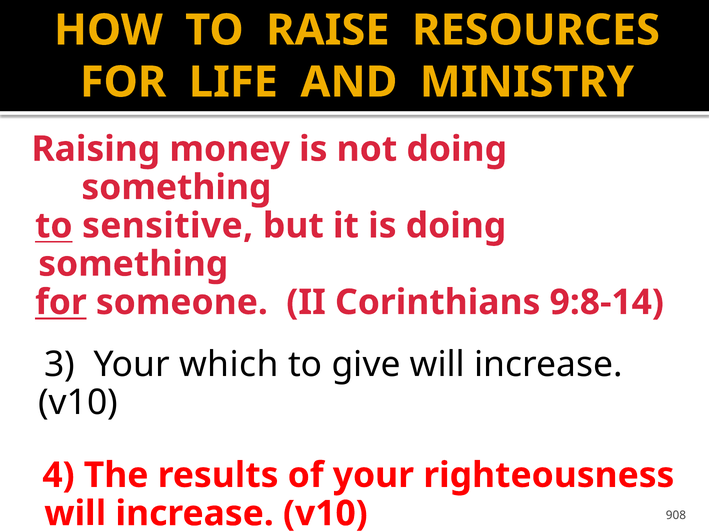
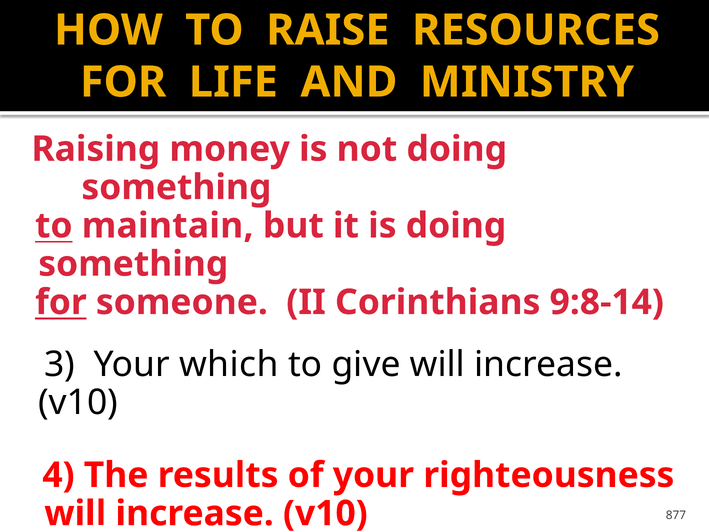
sensitive: sensitive -> maintain
908: 908 -> 877
